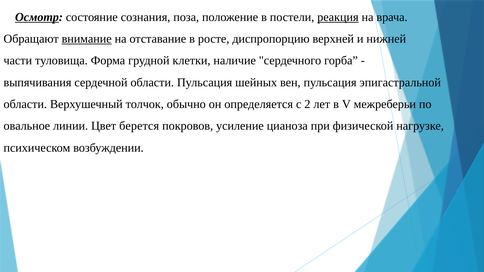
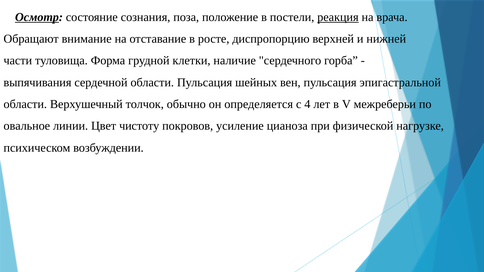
внимание underline: present -> none
2: 2 -> 4
берется: берется -> чистоту
